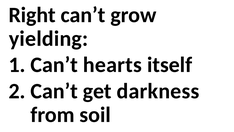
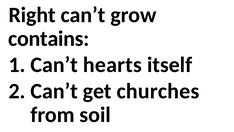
yielding: yielding -> contains
darkness: darkness -> churches
